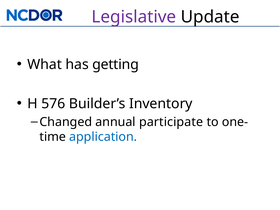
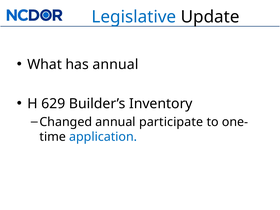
Legislative colour: purple -> blue
has getting: getting -> annual
576: 576 -> 629
